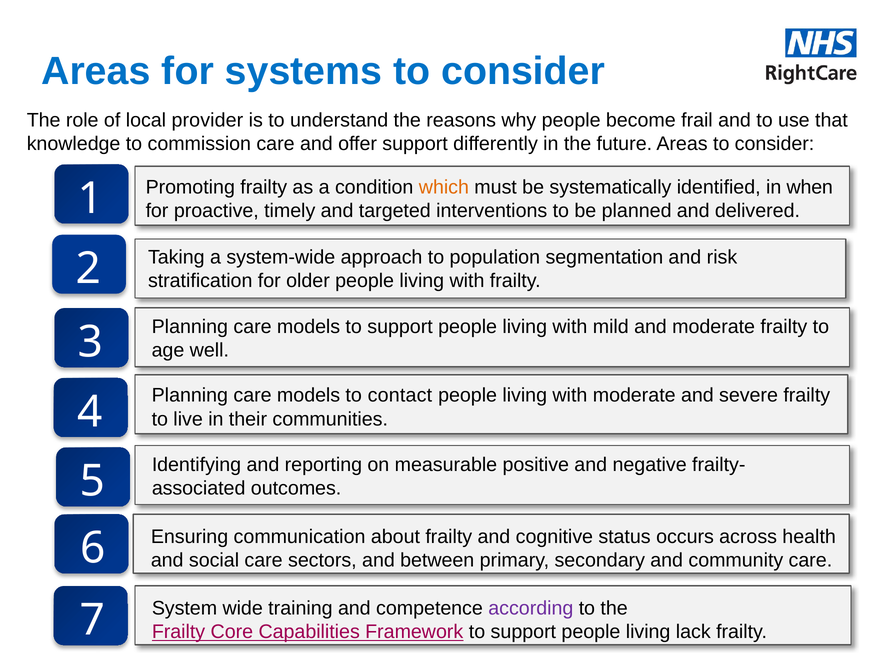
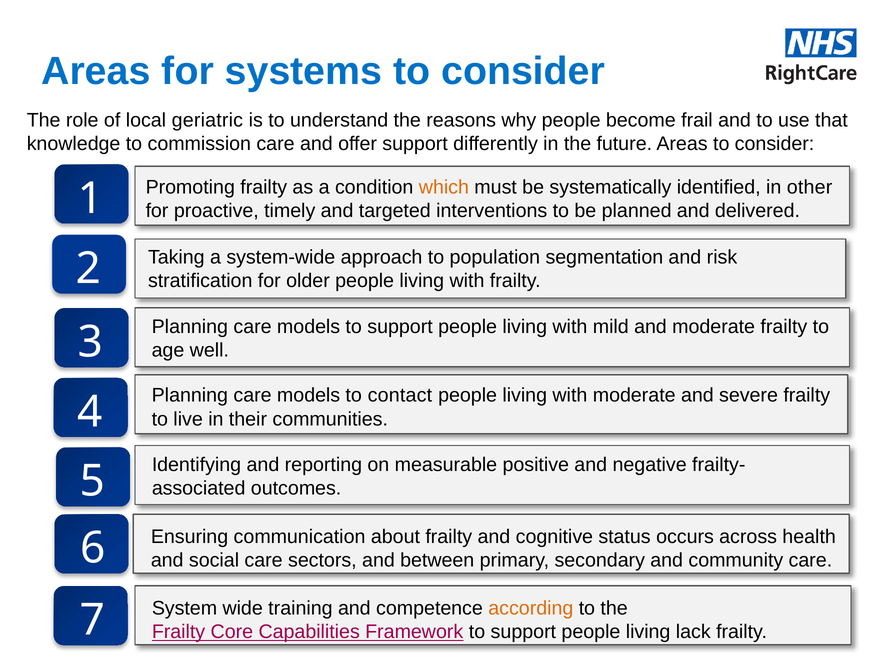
provider: provider -> geriatric
when: when -> other
according colour: purple -> orange
